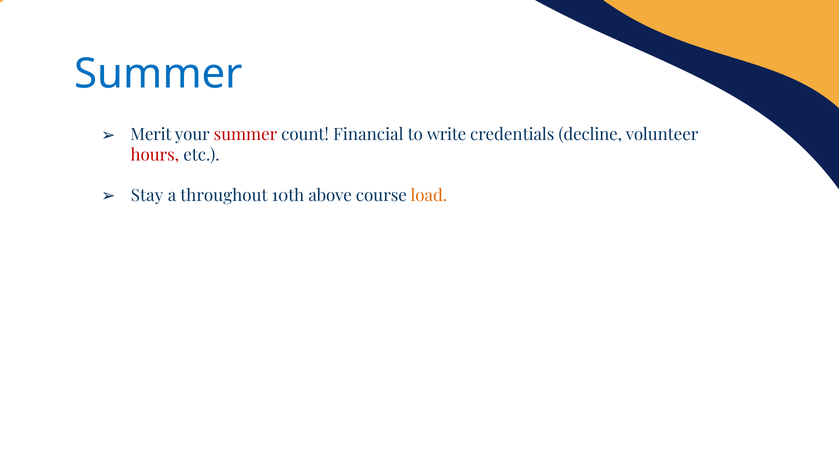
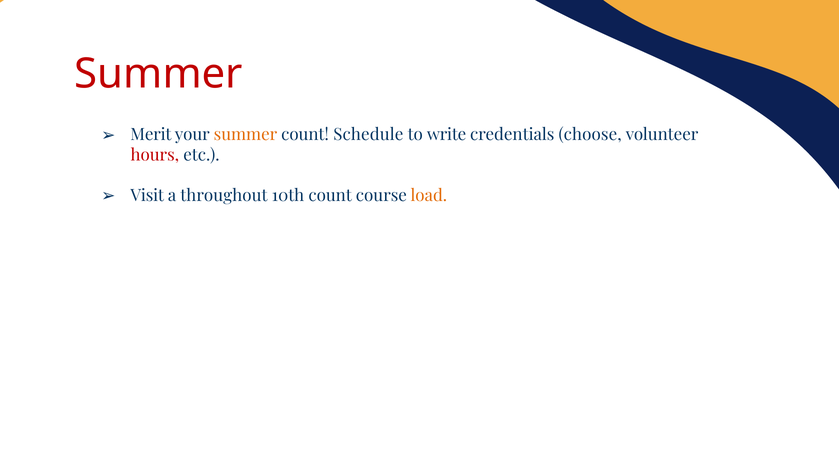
Summer at (159, 74) colour: blue -> red
summer at (245, 135) colour: red -> orange
Financial: Financial -> Schedule
decline: decline -> choose
Stay: Stay -> Visit
10th above: above -> count
